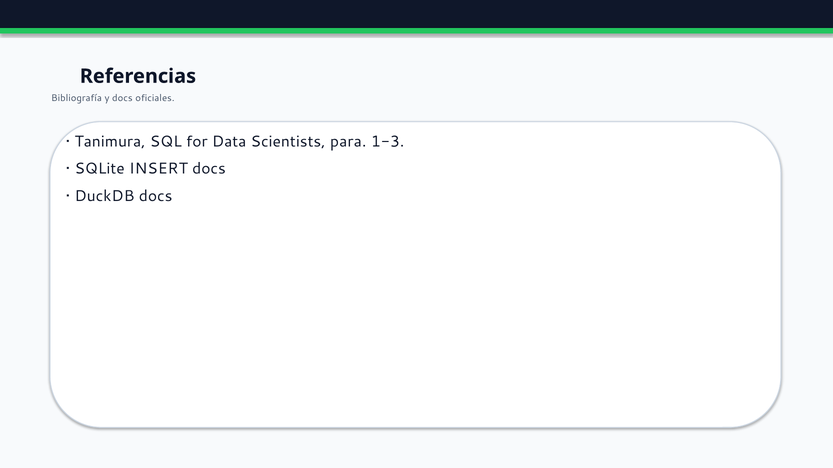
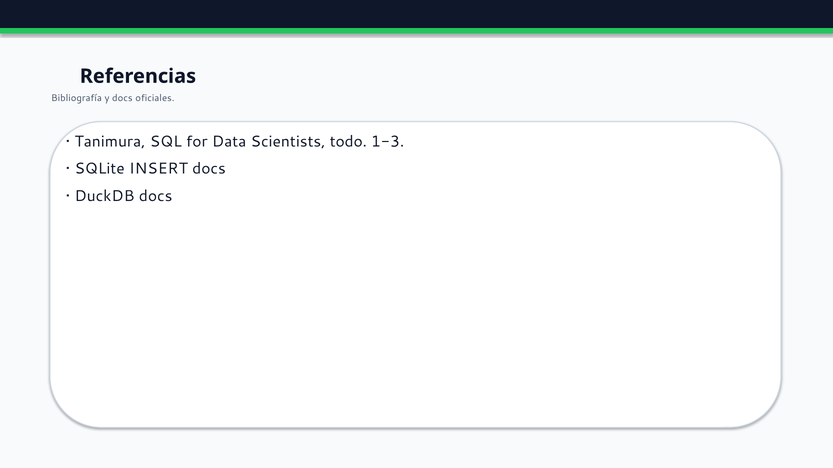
para: para -> todo
